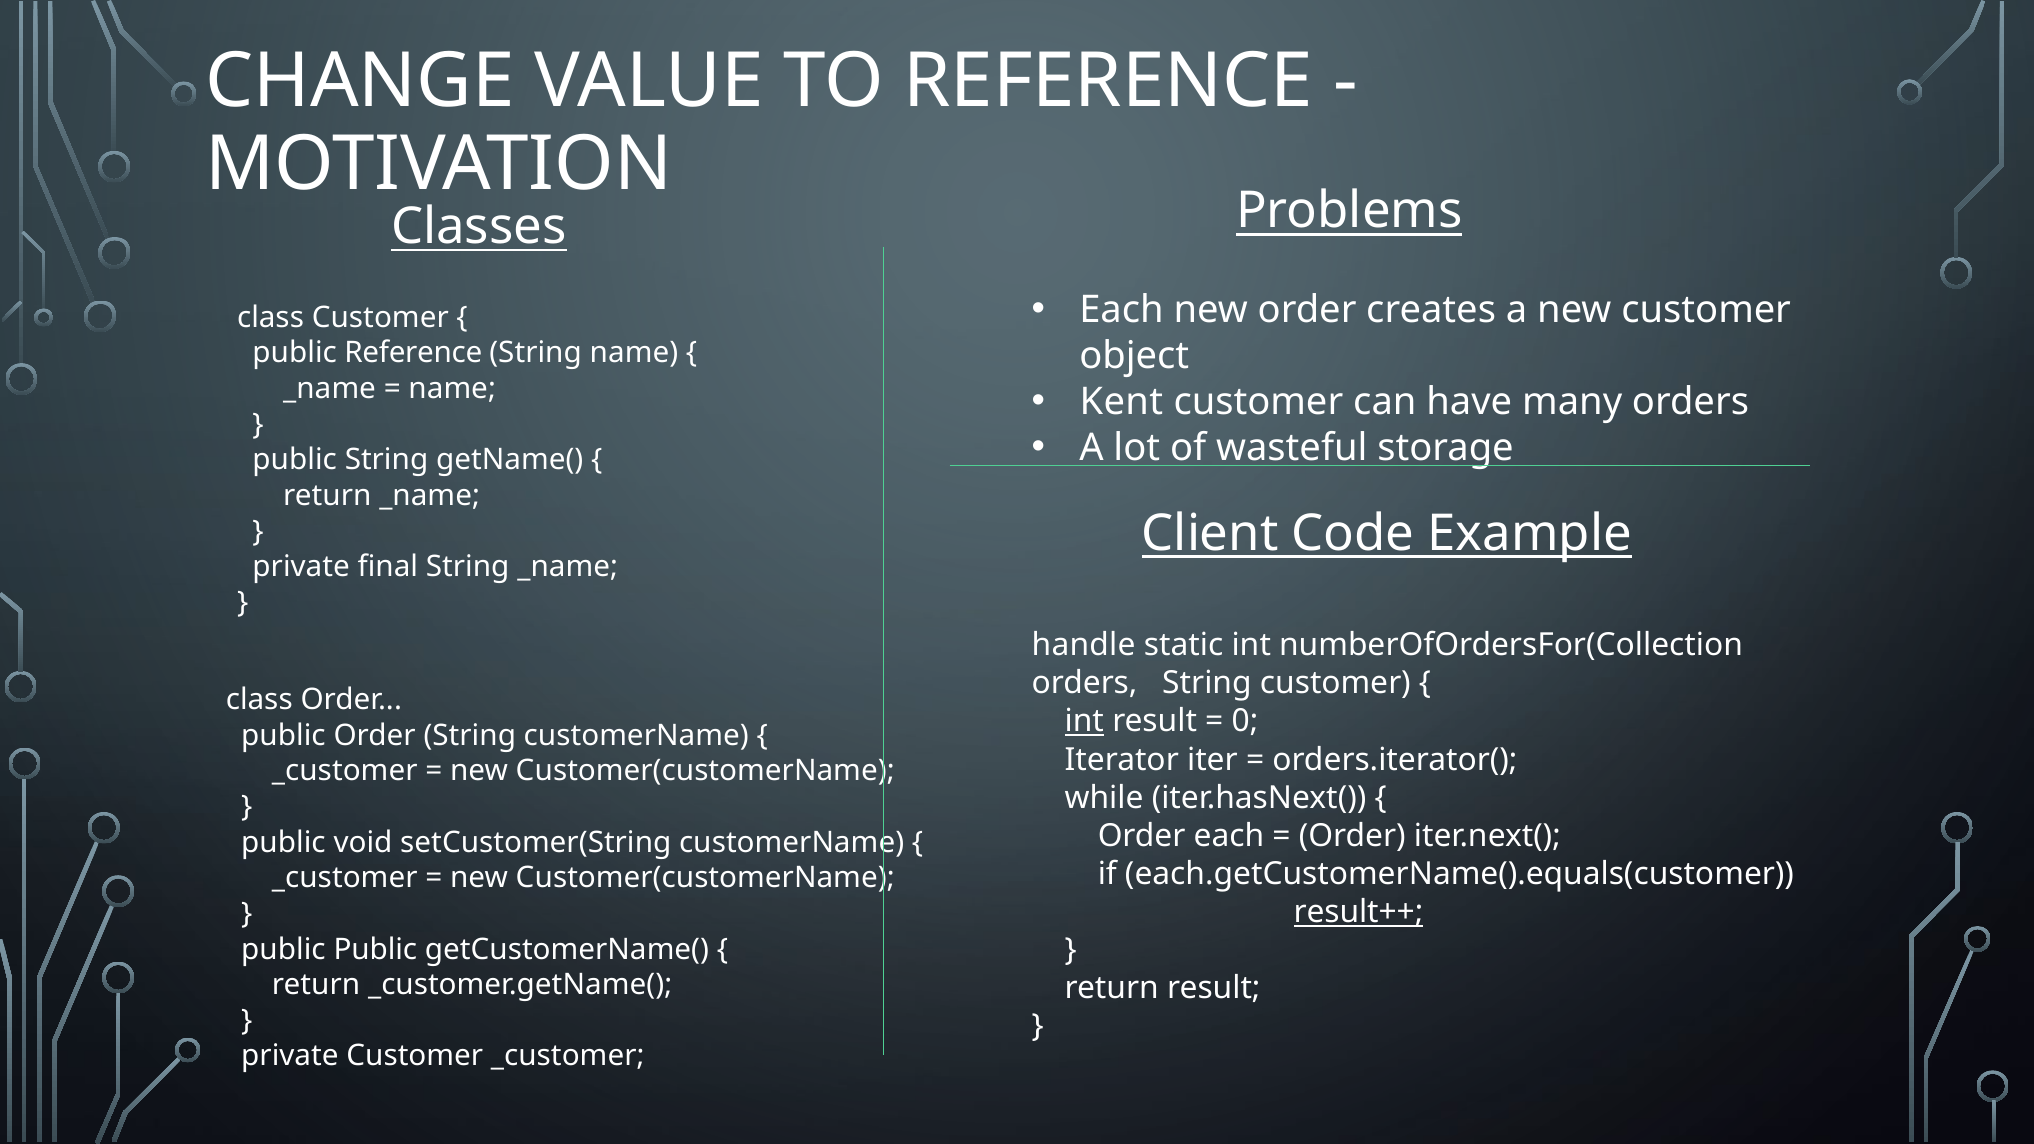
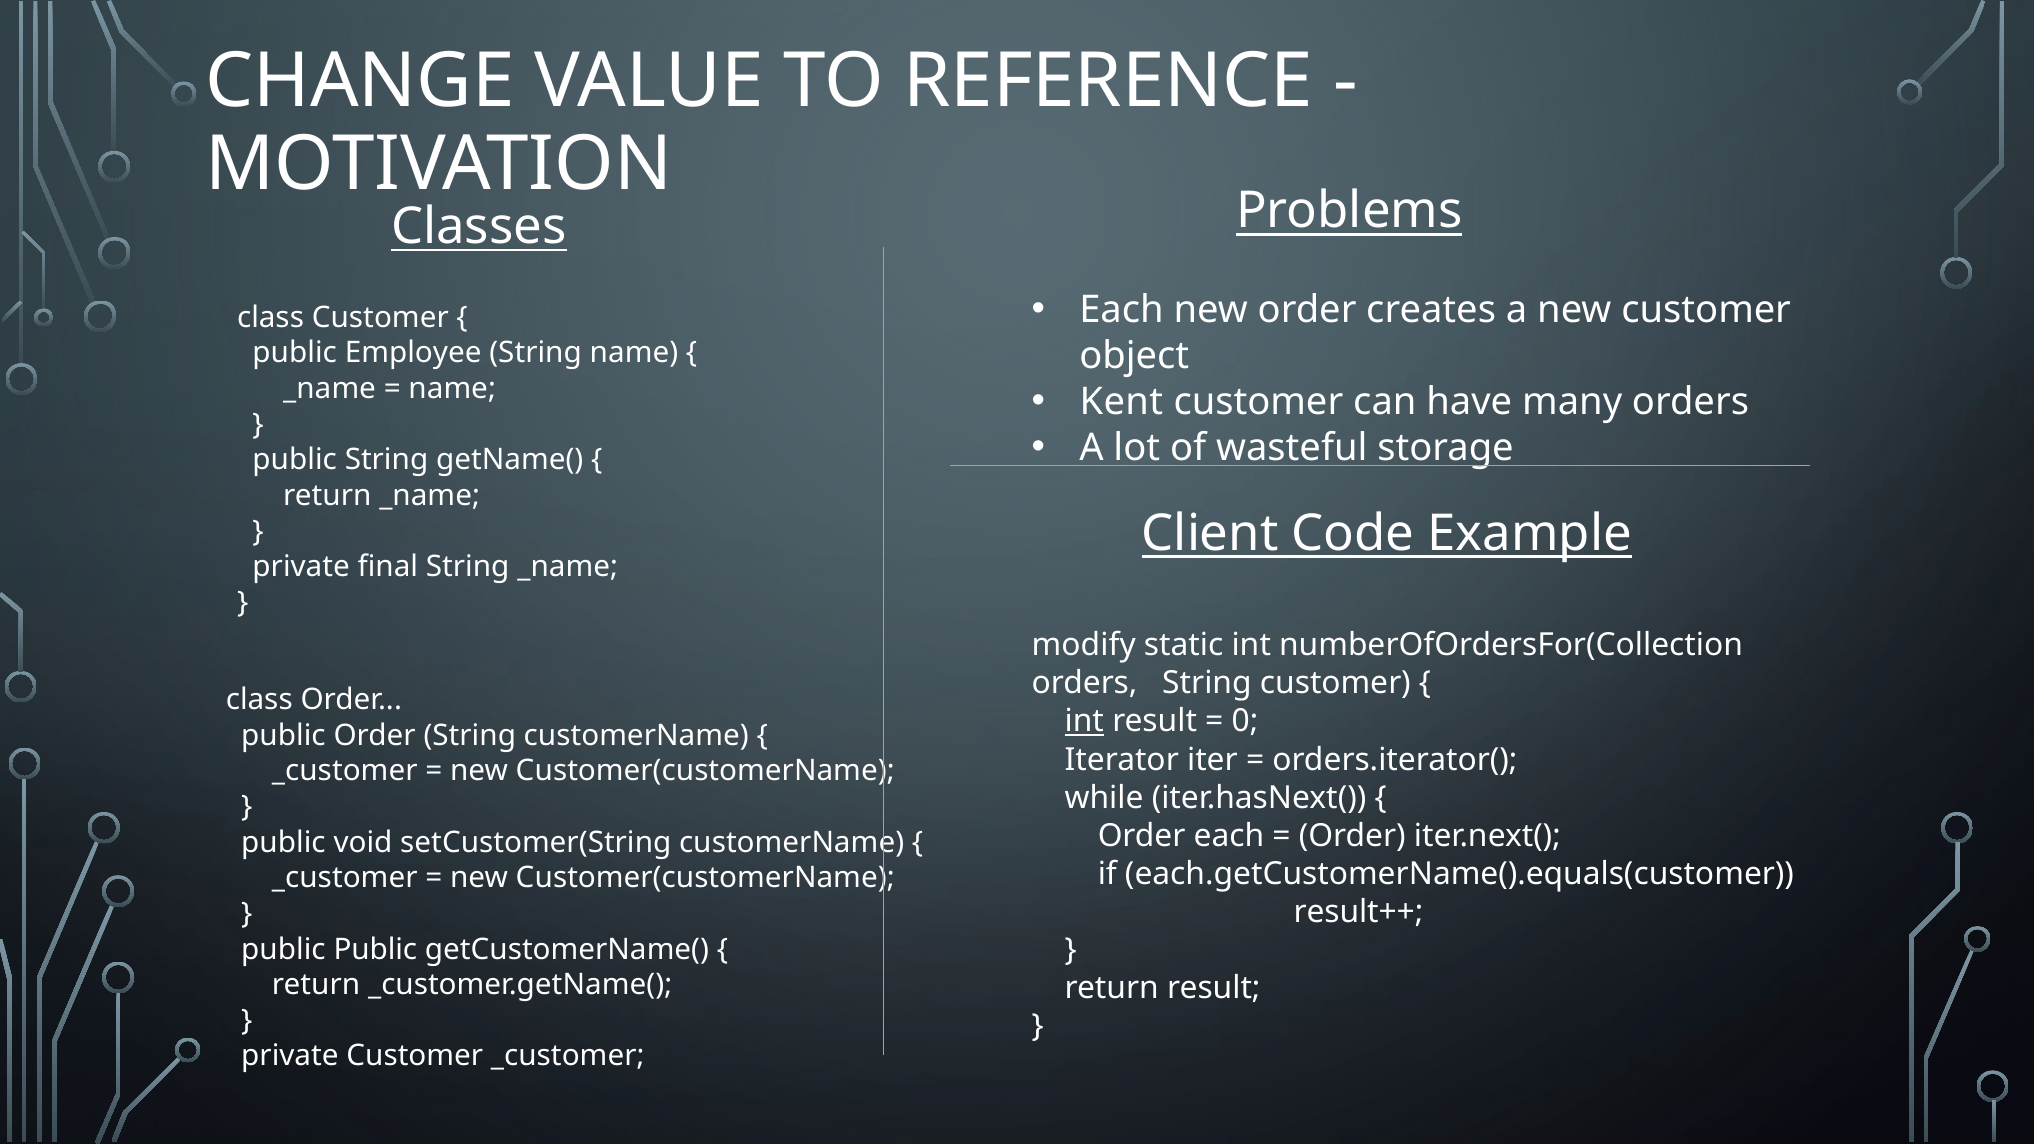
public Reference: Reference -> Employee
handle: handle -> modify
result++ underline: present -> none
